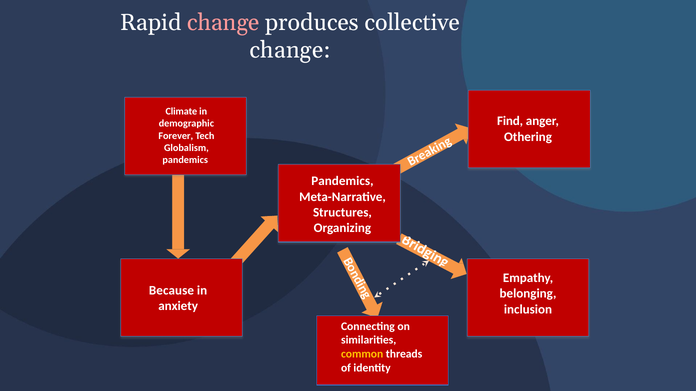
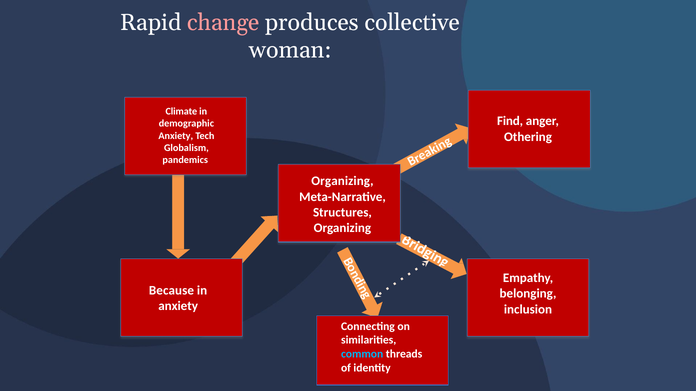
change at (290, 50): change -> woman
Forever at (176, 136): Forever -> Anxiety
Pandemics at (342, 181): Pandemics -> Organizing
common colour: yellow -> light blue
